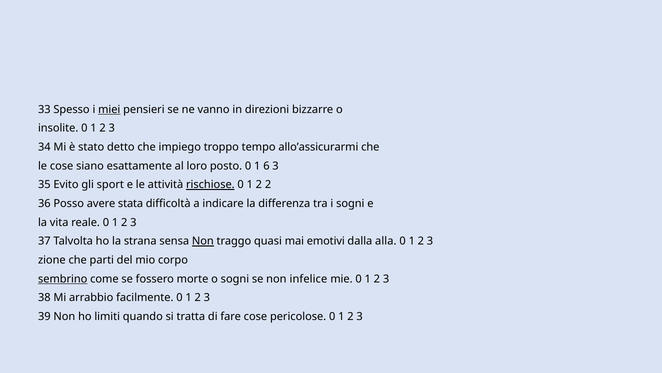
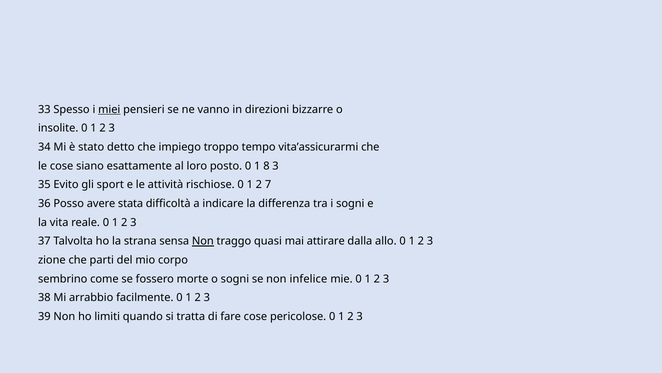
allo’assicurarmi: allo’assicurarmi -> vita’assicurarmi
6: 6 -> 8
rischiose underline: present -> none
2 2: 2 -> 7
emotivi: emotivi -> attirare
alla: alla -> allo
sembrino underline: present -> none
